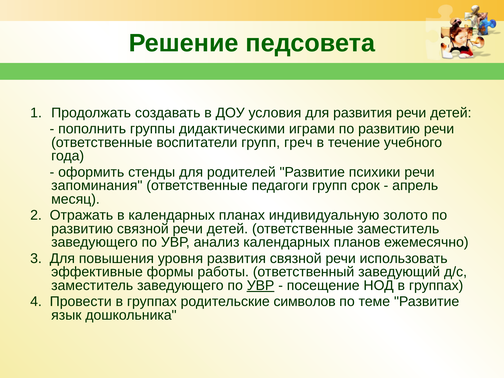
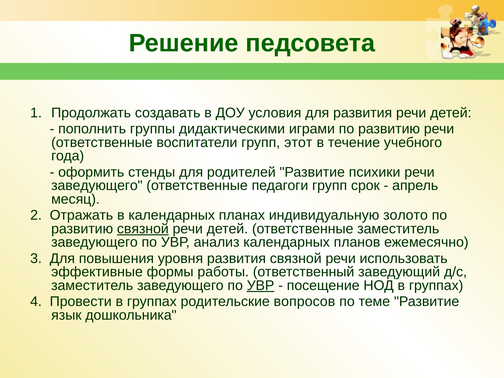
греч: греч -> этот
запоминания at (97, 186): запоминания -> заведующего
связной at (143, 229) underline: none -> present
символов: символов -> вопросов
